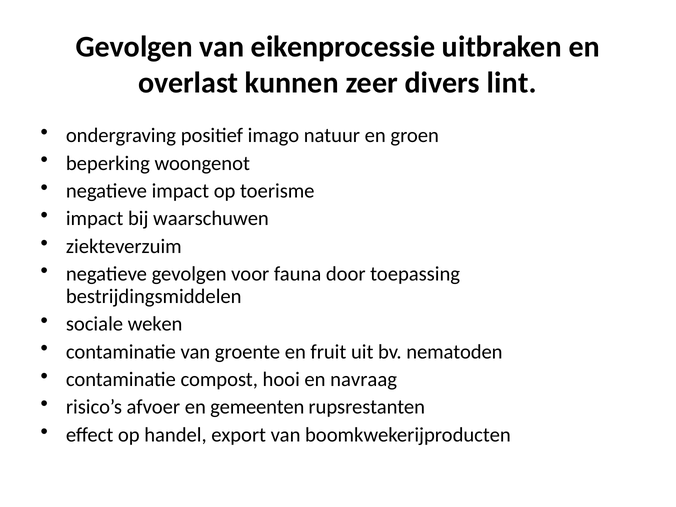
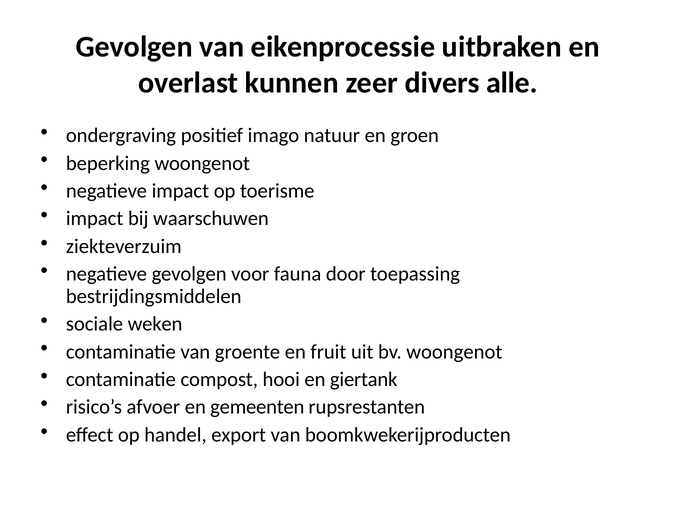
lint: lint -> alle
bv nematoden: nematoden -> woongenot
navraag: navraag -> giertank
